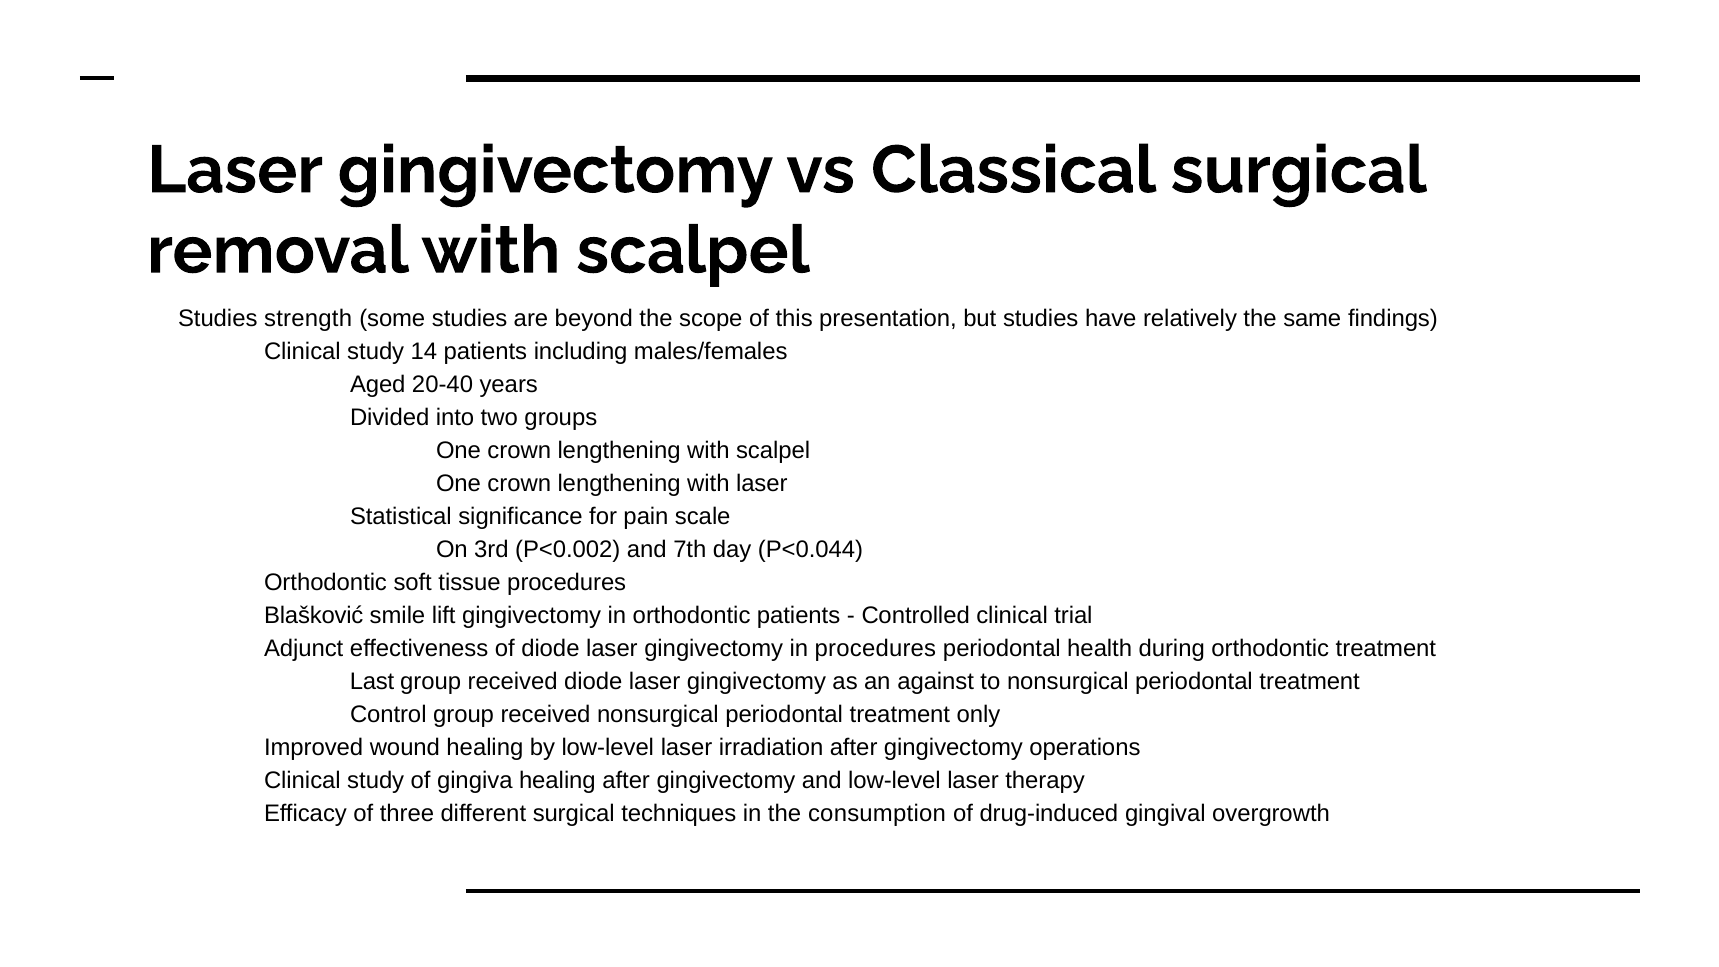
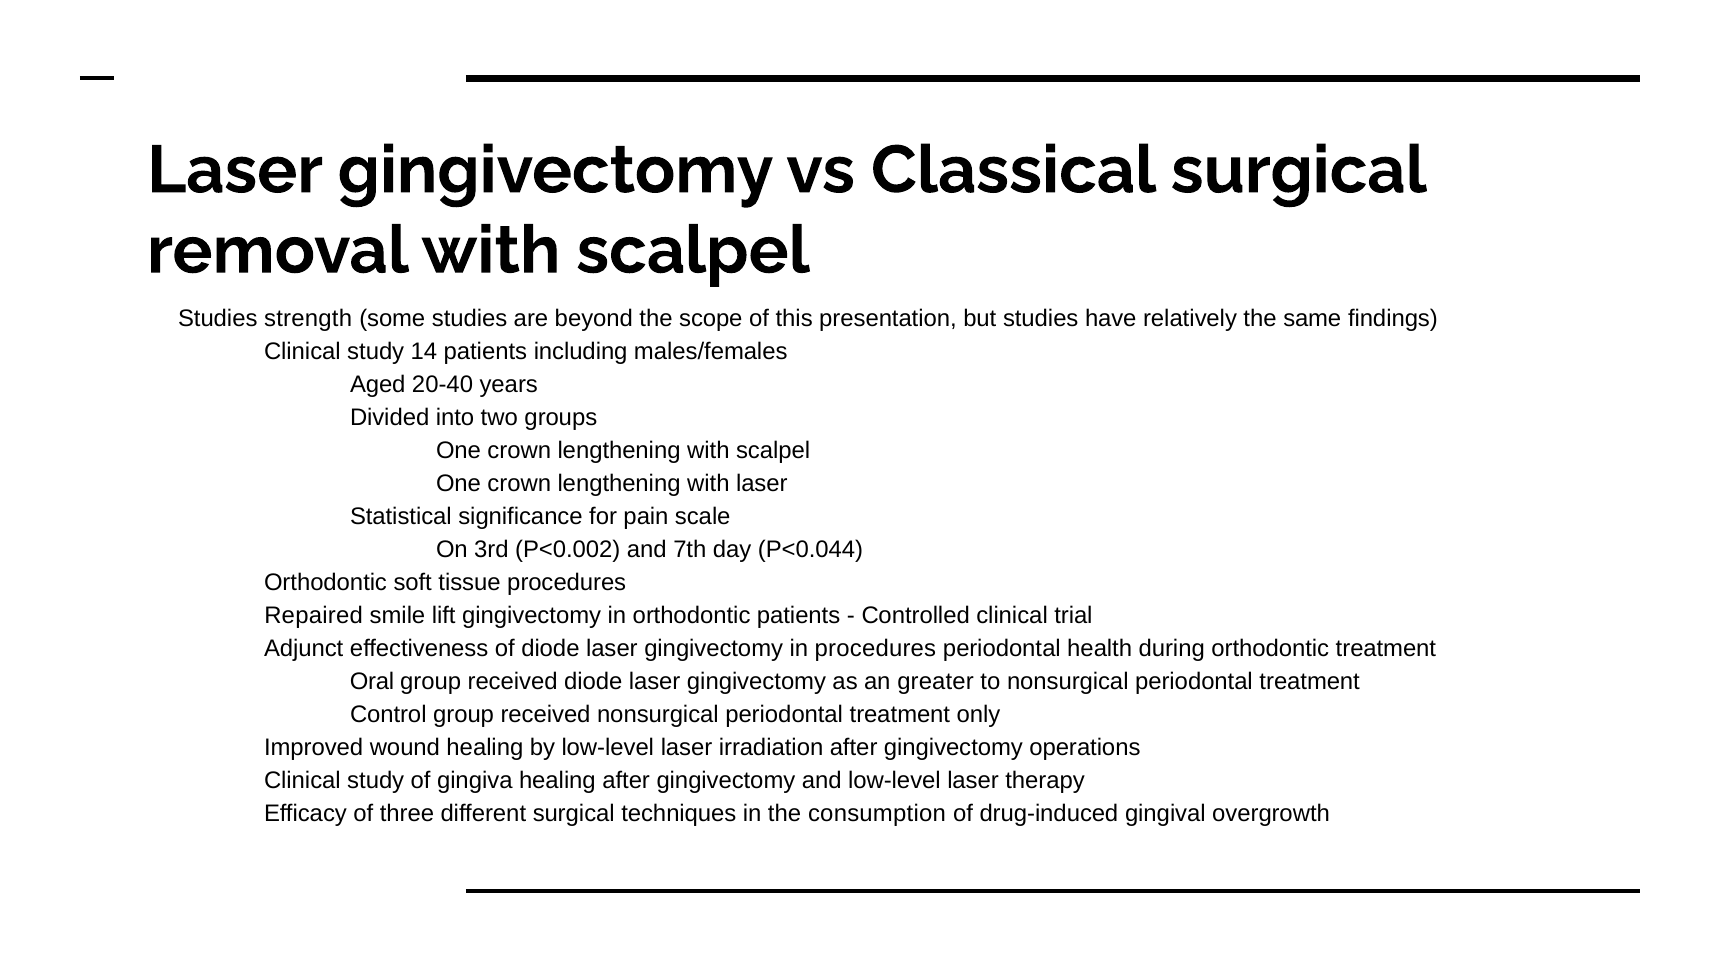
Blašković: Blašković -> Repaired
Last: Last -> Oral
against: against -> greater
